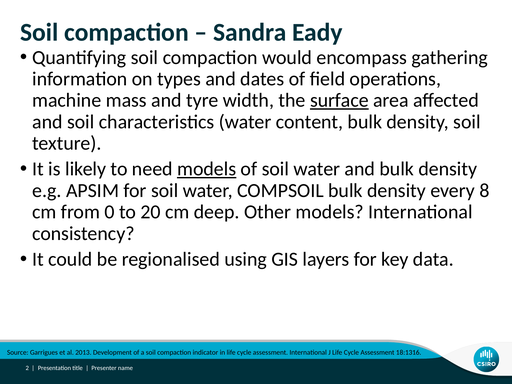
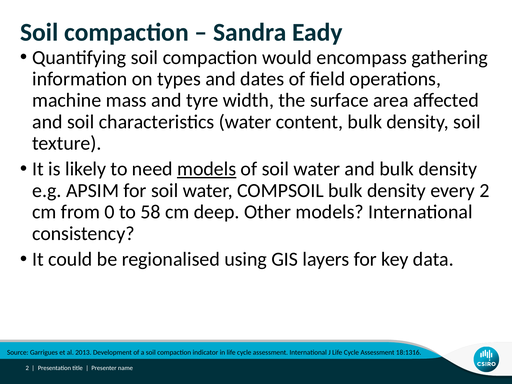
surface underline: present -> none
every 8: 8 -> 2
20: 20 -> 58
